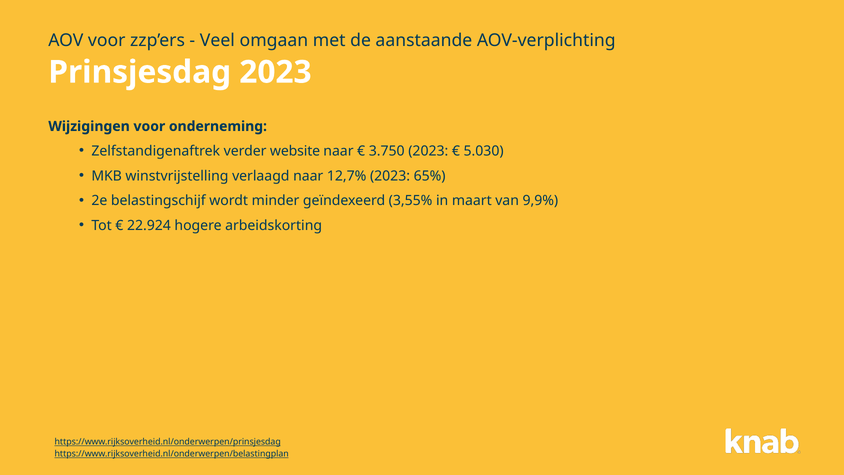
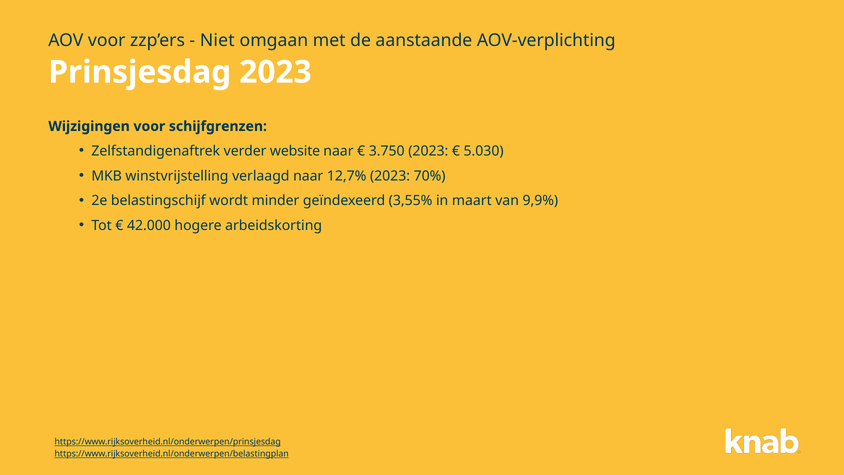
Veel: Veel -> Niet
onderneming: onderneming -> schijfgrenzen
65%: 65% -> 70%
22.924: 22.924 -> 42.000
